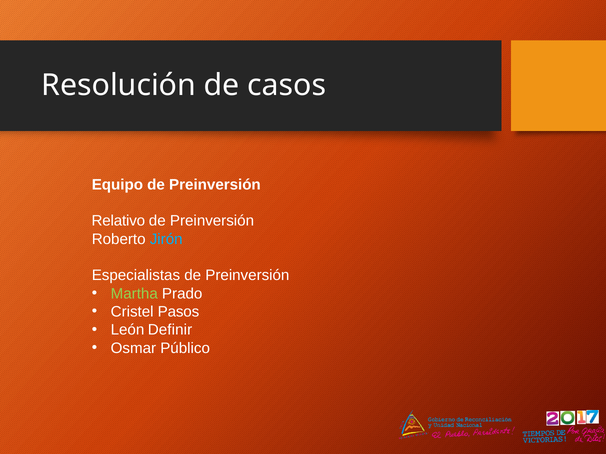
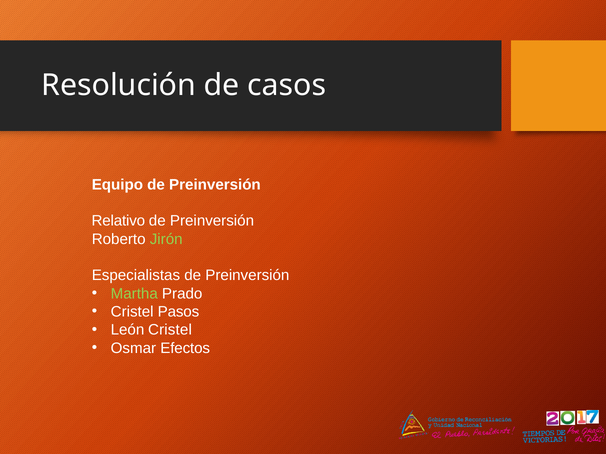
Jirón colour: light blue -> light green
León Definir: Definir -> Cristel
Público: Público -> Efectos
